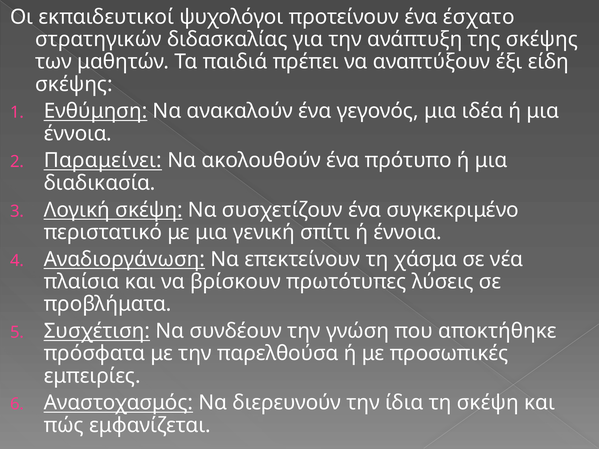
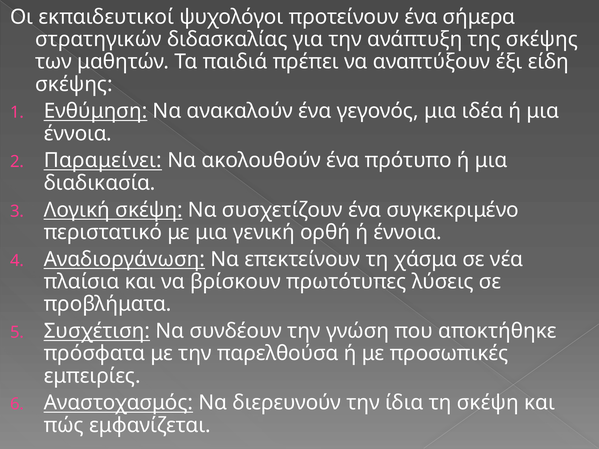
έσχατο: έσχατο -> σήμερα
σπίτι: σπίτι -> ορθή
